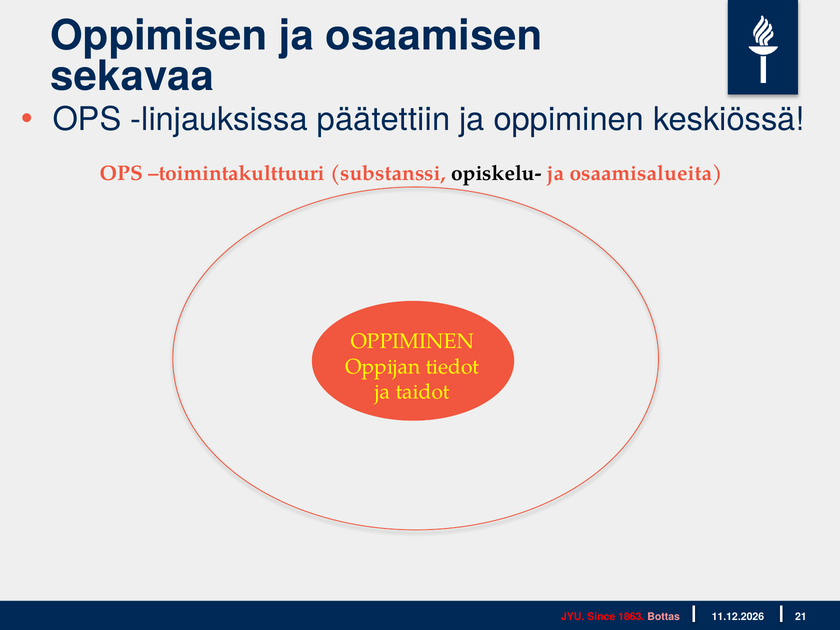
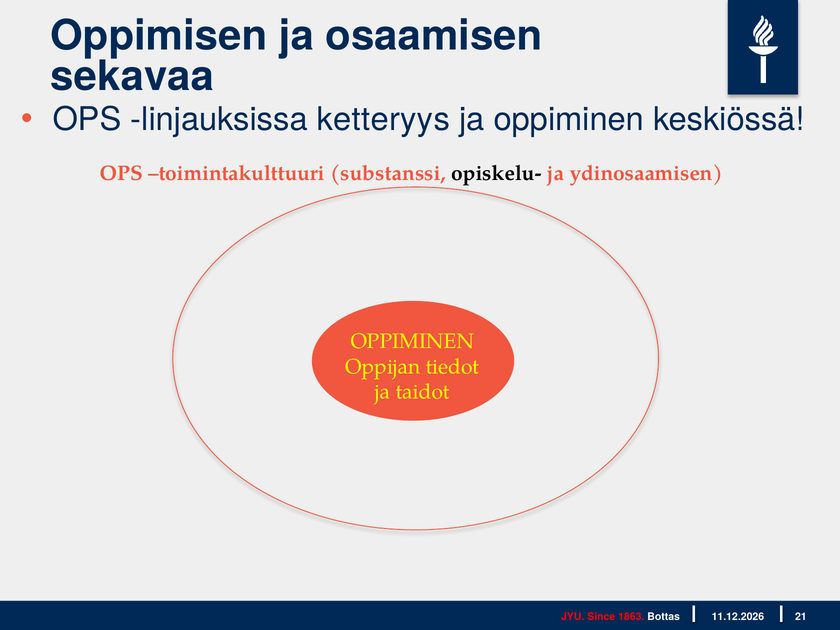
päätettiin: päätettiin -> ketteryys
osaamisalueita: osaamisalueita -> ydinosaamisen
Bottas colour: pink -> white
